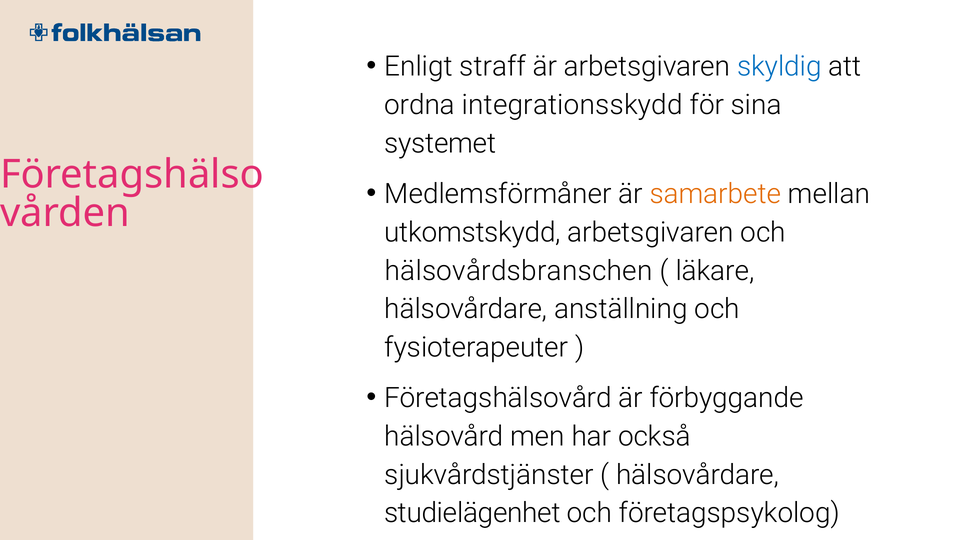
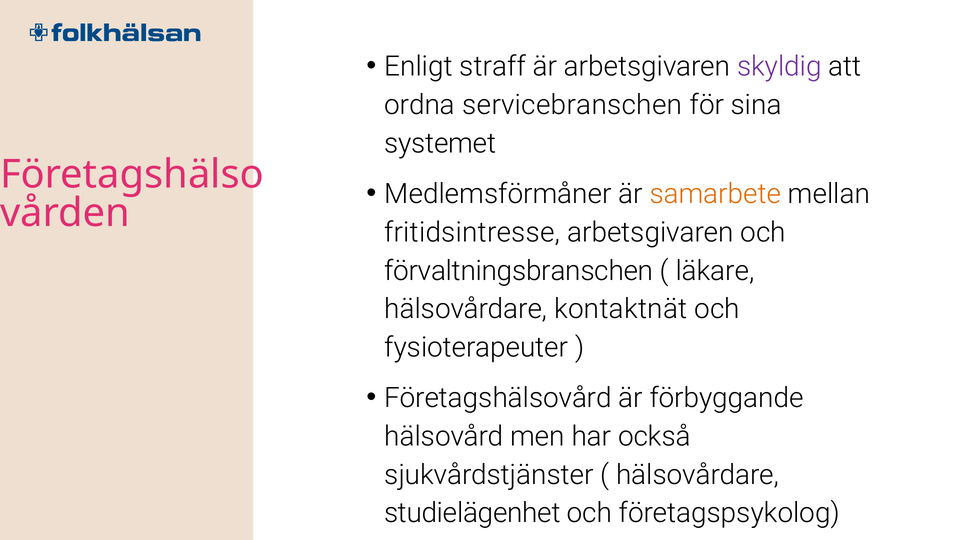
skyldig colour: blue -> purple
integrationsskydd: integrationsskydd -> servicebranschen
utkomstskydd: utkomstskydd -> fritidsintresse
hälsovårdsbranschen: hälsovårdsbranschen -> förvaltningsbranschen
anställning: anställning -> kontaktnät
